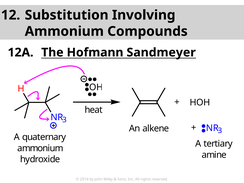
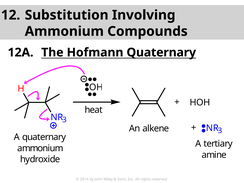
Sandmeyer at (161, 52): Sandmeyer -> Quaternary
